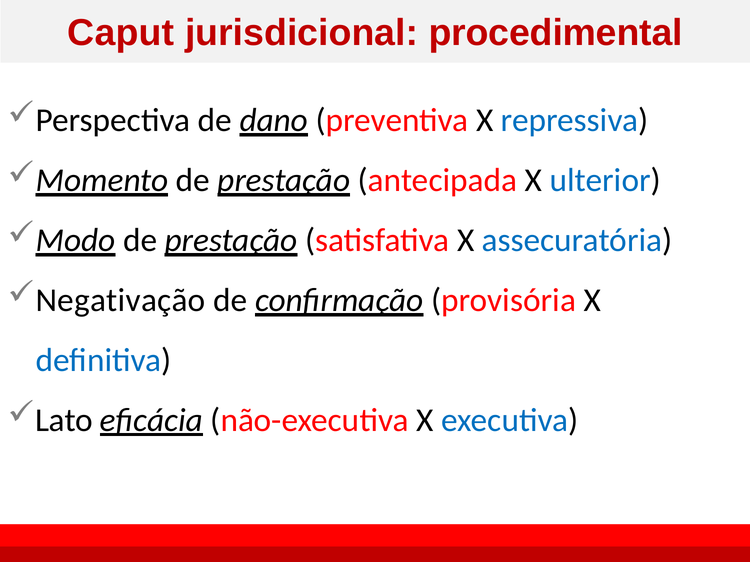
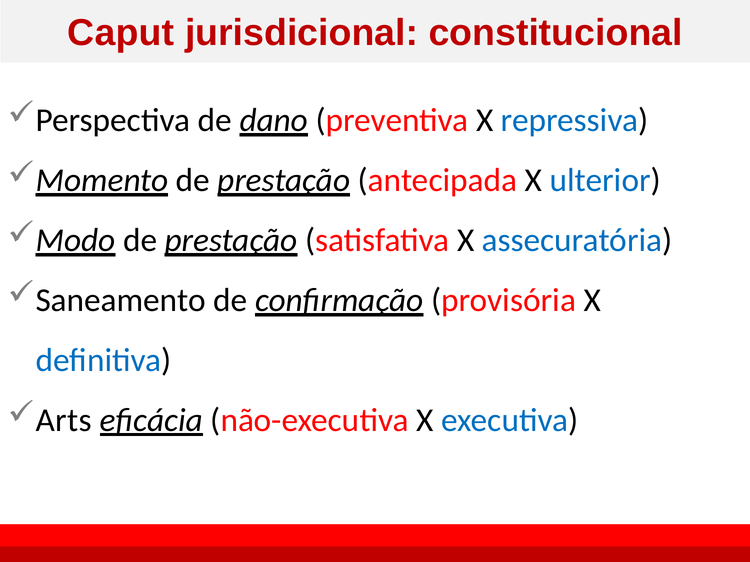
procedimental: procedimental -> constitucional
Negativação: Negativação -> Saneamento
Lato: Lato -> Arts
